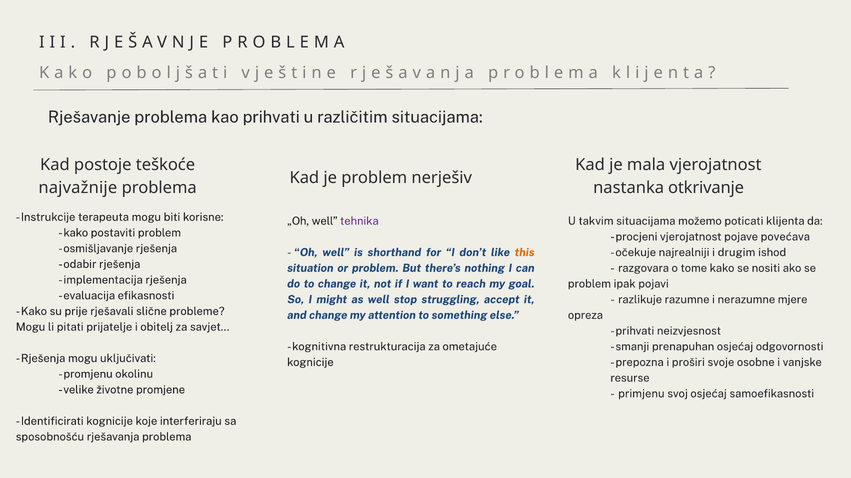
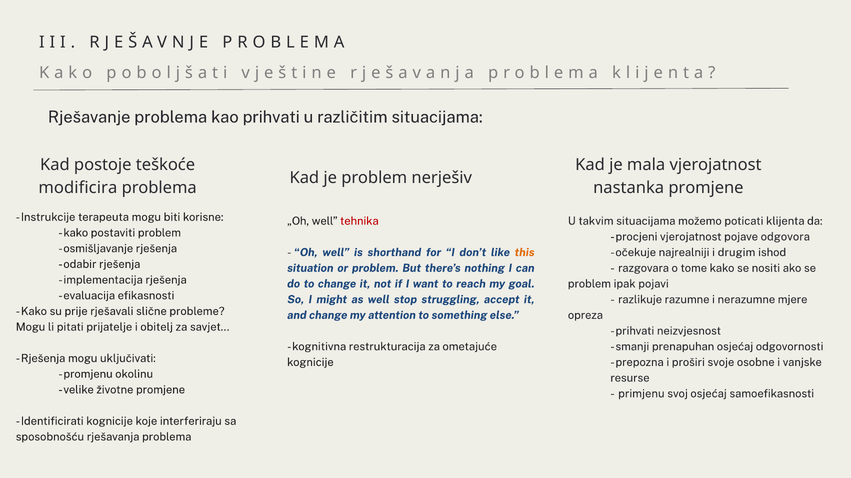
najvažnije: najvažnije -> modificira
nastanka otkrivanje: otkrivanje -> promjene
tehnika colour: purple -> red
povećava: povećava -> odgovora
